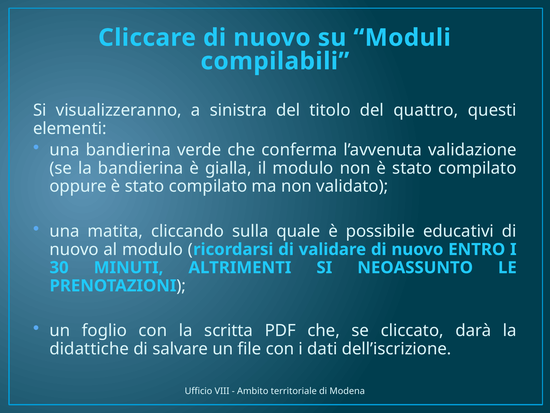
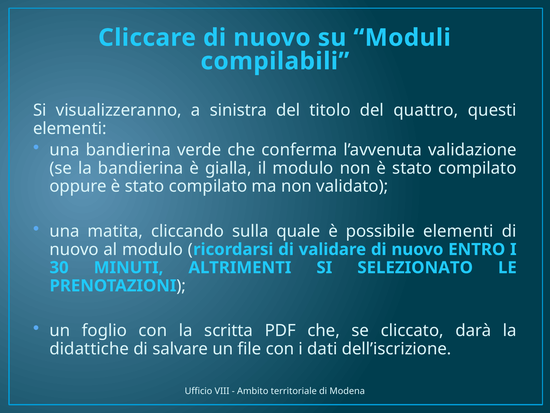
possibile educativi: educativi -> elementi
NEOASSUNTO: NEOASSUNTO -> SELEZIONATO
